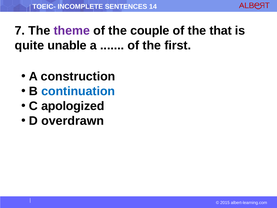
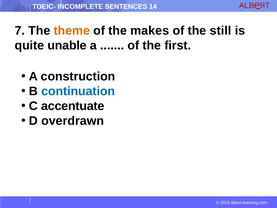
theme colour: purple -> orange
couple: couple -> makes
that: that -> still
apologized: apologized -> accentuate
